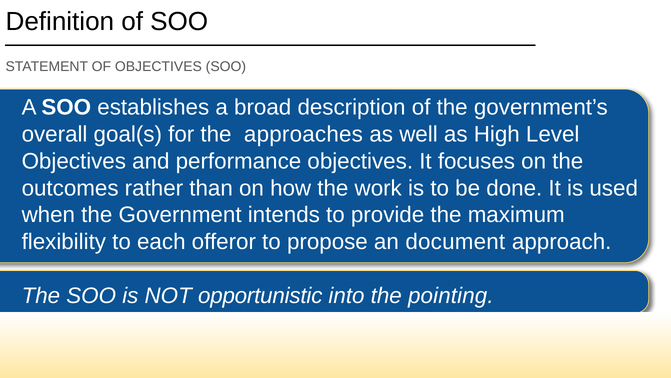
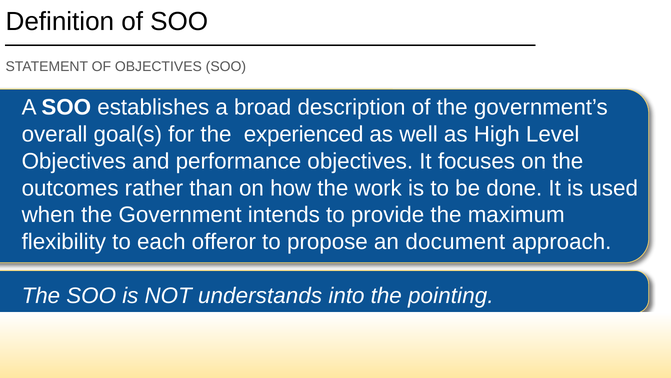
approaches: approaches -> experienced
opportunistic: opportunistic -> understands
